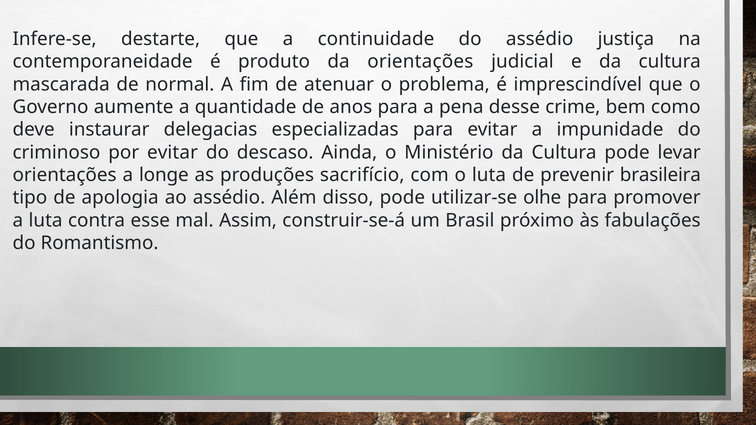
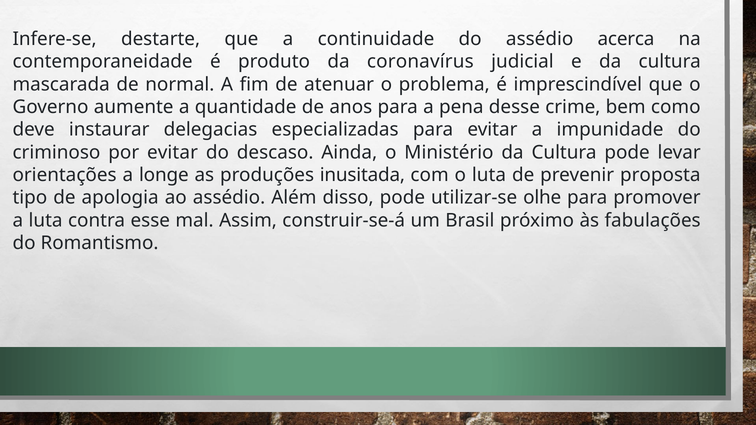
justiça: justiça -> acerca
da orientações: orientações -> coronavírus
sacrifício: sacrifício -> inusitada
brasileira: brasileira -> proposta
